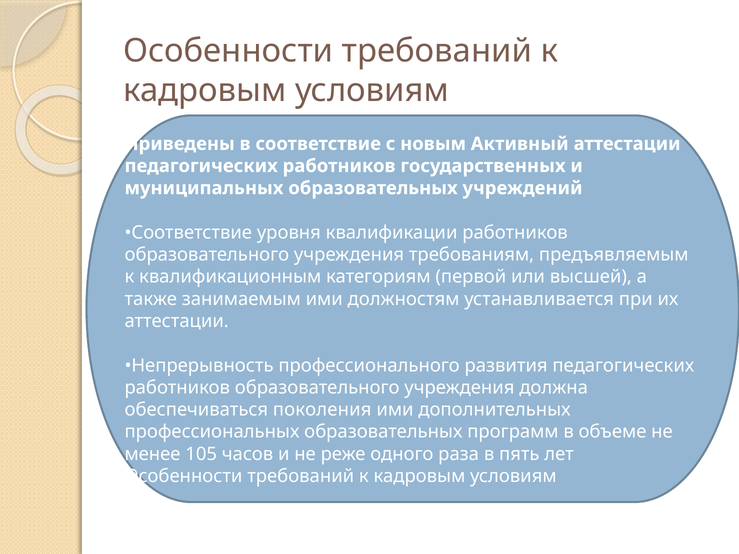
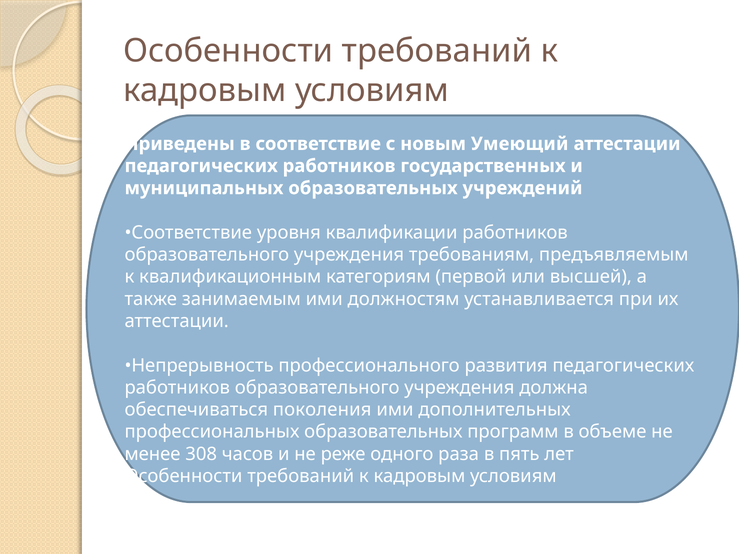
Активный: Активный -> Умеющий
105: 105 -> 308
